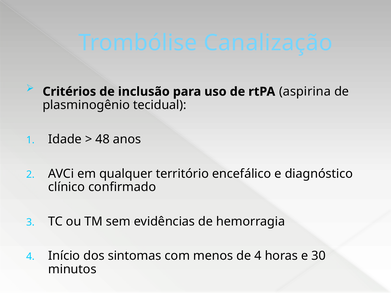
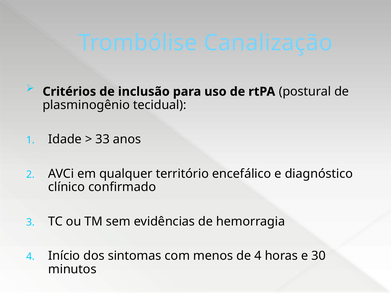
aspirina: aspirina -> postural
48: 48 -> 33
